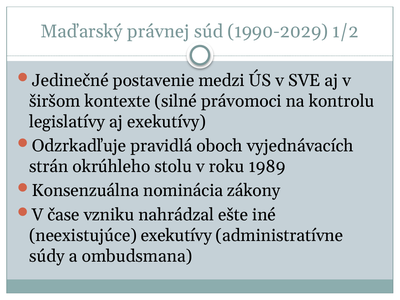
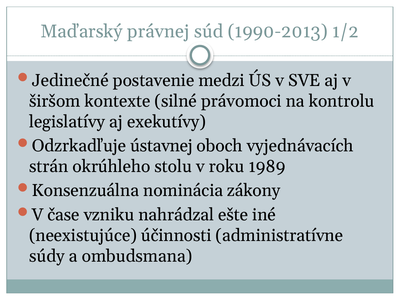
1990-2029: 1990-2029 -> 1990-2013
pravidlá: pravidlá -> ústavnej
neexistujúce exekutívy: exekutívy -> účinnosti
